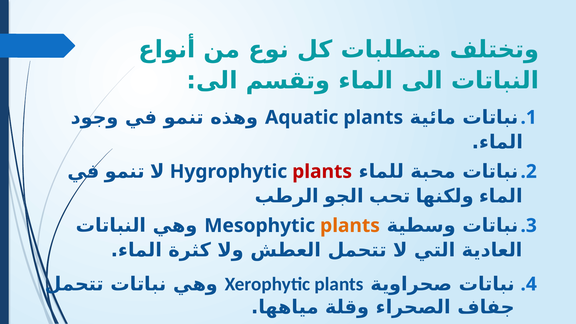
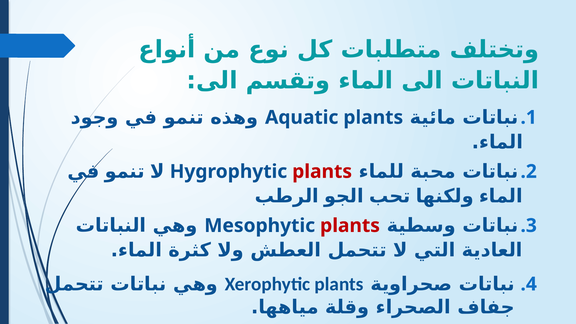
plants at (350, 226) colour: orange -> red
